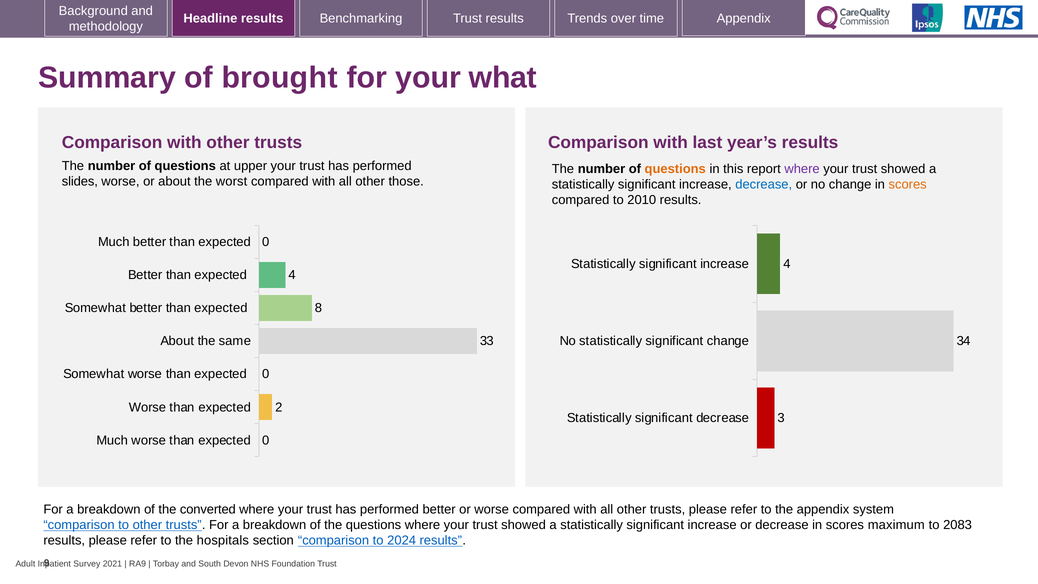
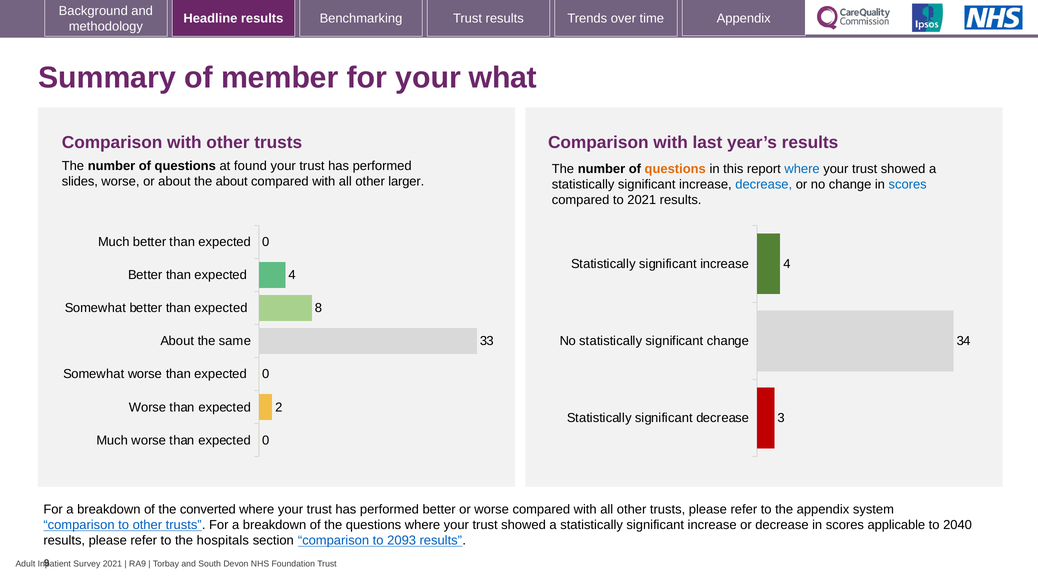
brought: brought -> member
upper: upper -> found
where at (802, 169) colour: purple -> blue
the worst: worst -> about
those: those -> larger
scores at (908, 184) colour: orange -> blue
to 2010: 2010 -> 2021
maximum: maximum -> applicable
2083: 2083 -> 2040
2024: 2024 -> 2093
